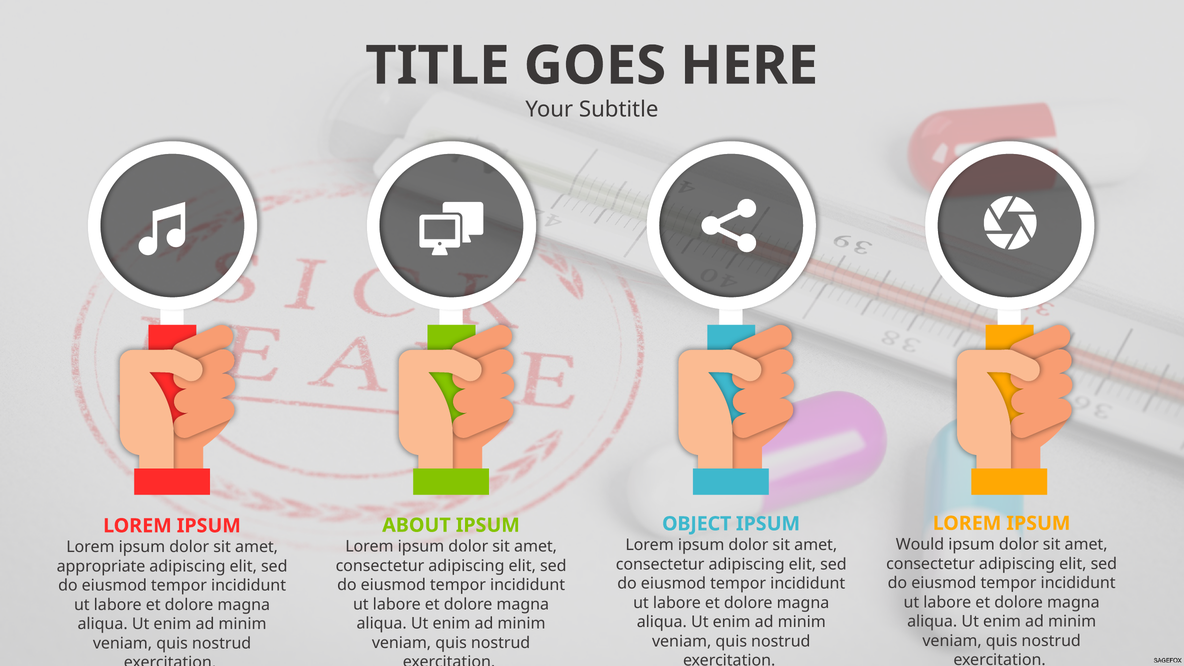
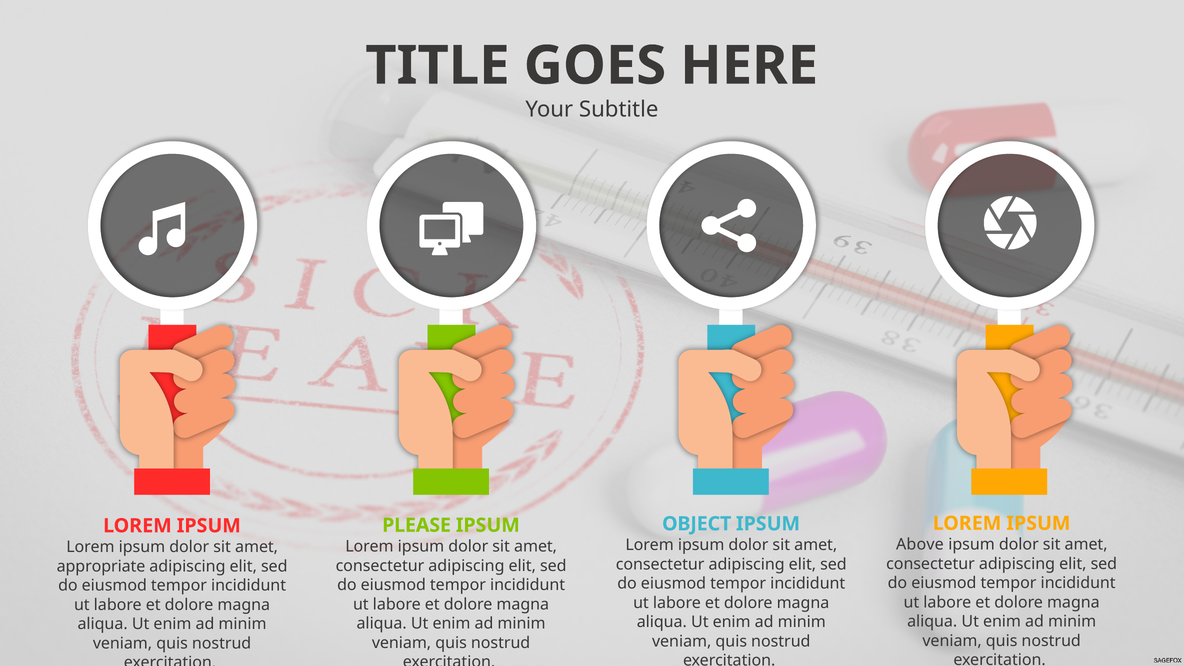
ABOUT: ABOUT -> PLEASE
Would: Would -> Above
